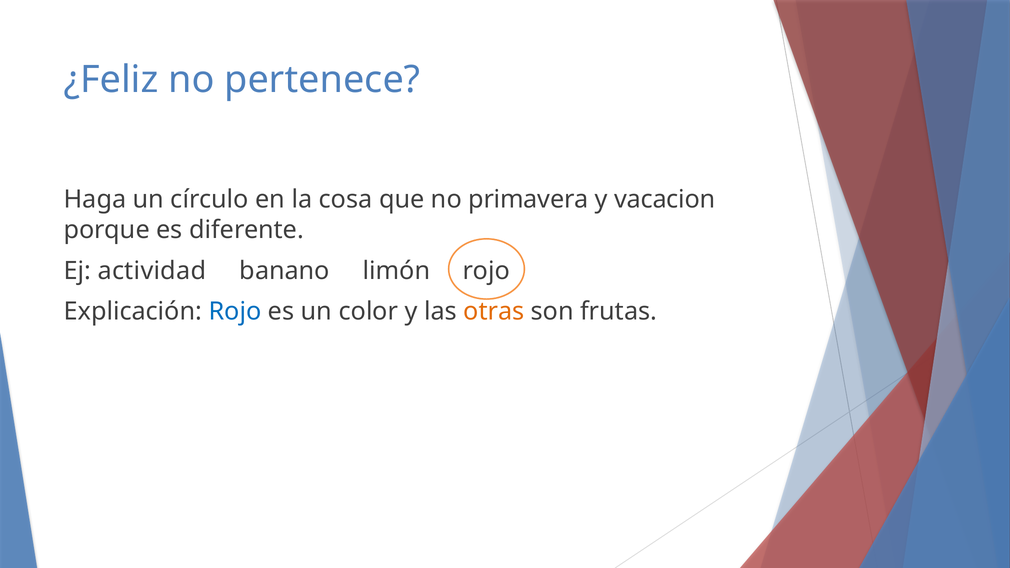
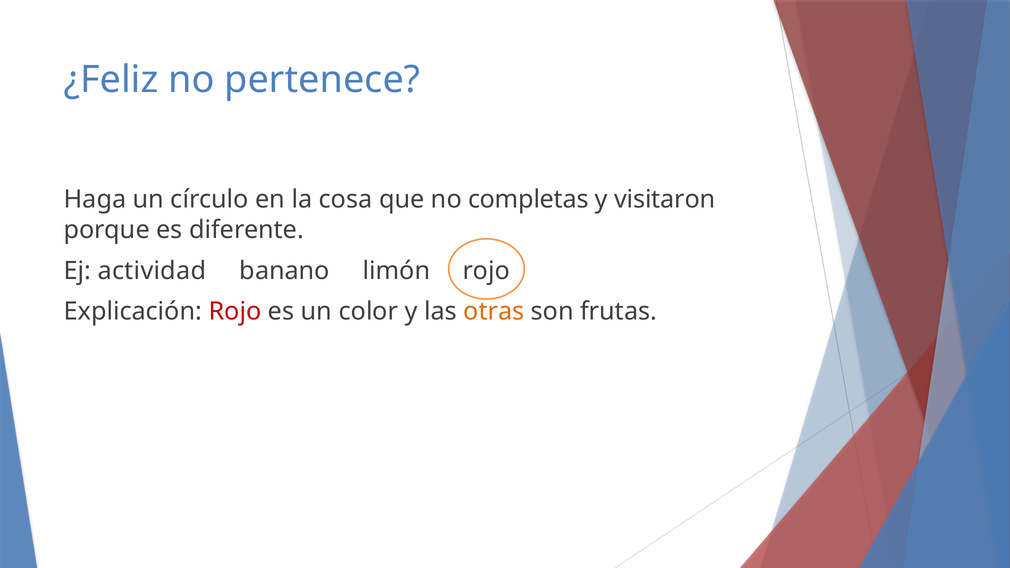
primavera: primavera -> completas
vacacion: vacacion -> visitaron
Rojo at (235, 312) colour: blue -> red
